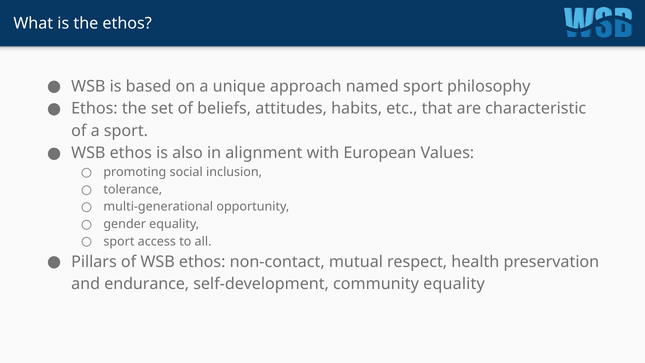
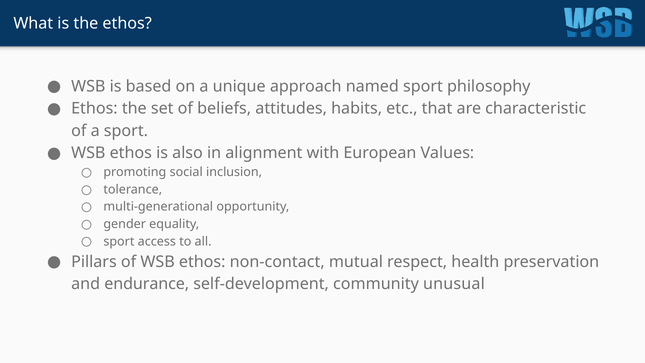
community equality: equality -> unusual
